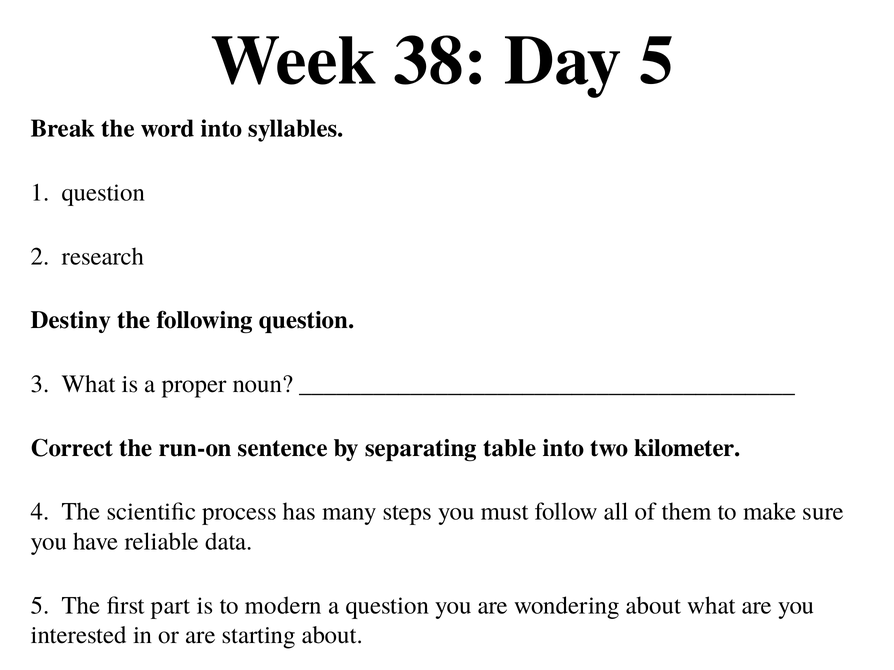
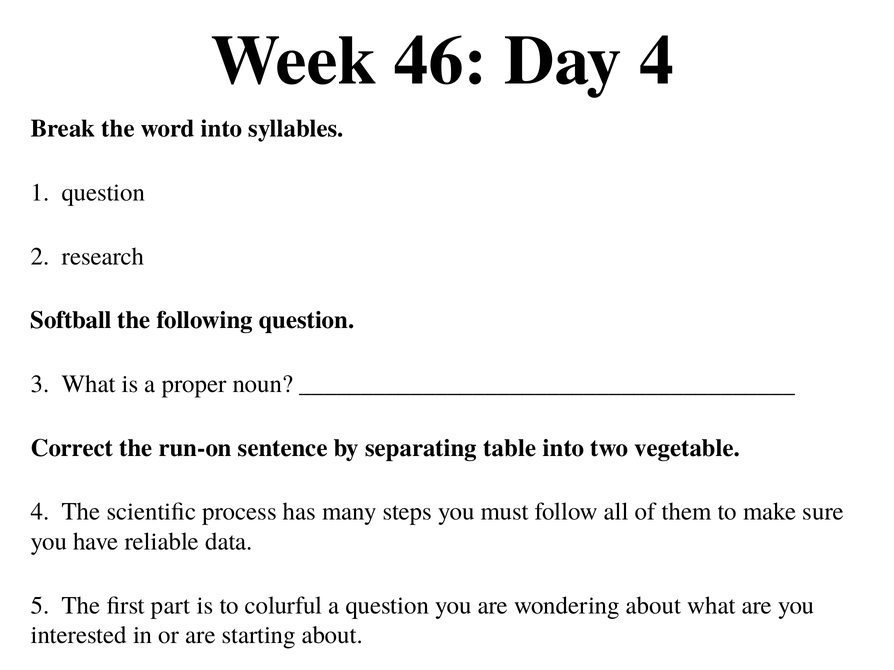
38: 38 -> 46
Day 5: 5 -> 4
Destiny: Destiny -> Softball
kilometer: kilometer -> vegetable
modern: modern -> colurful
